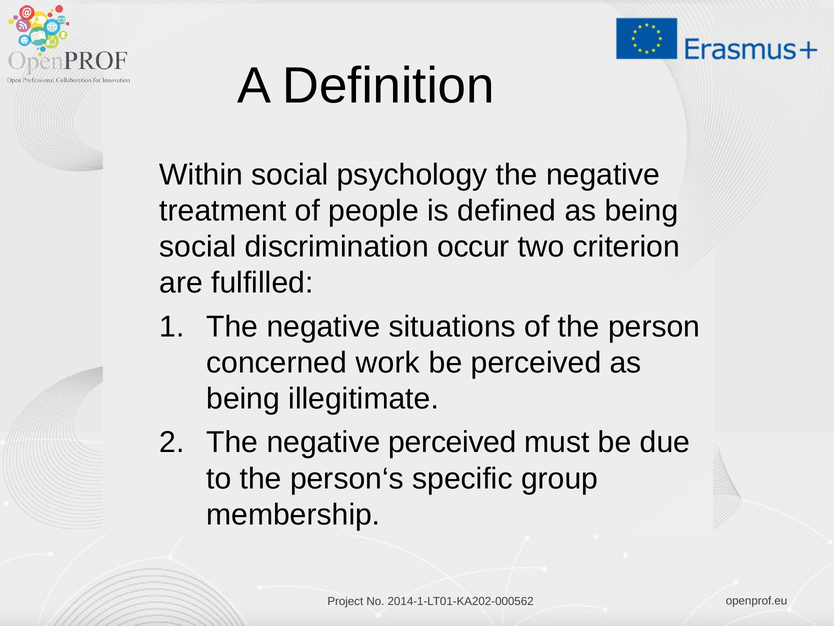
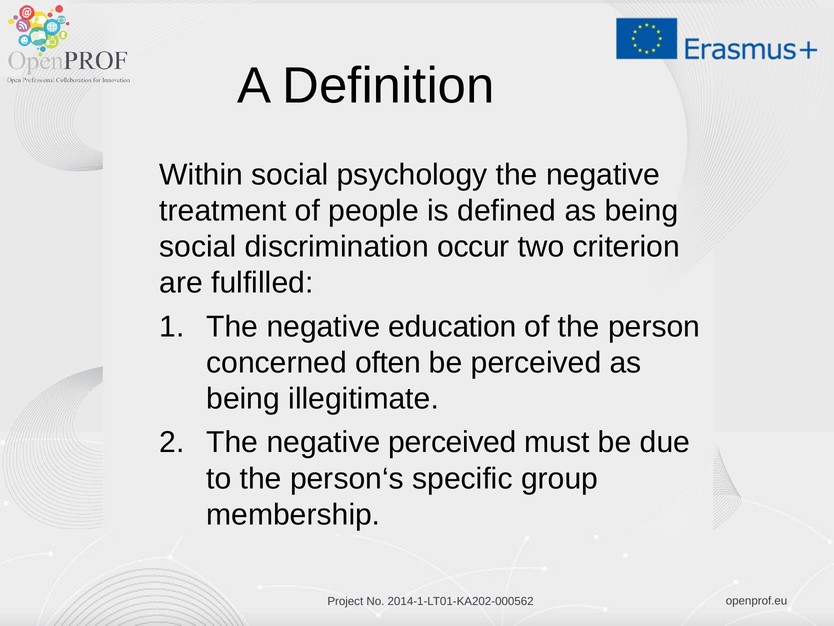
situations: situations -> education
work: work -> often
